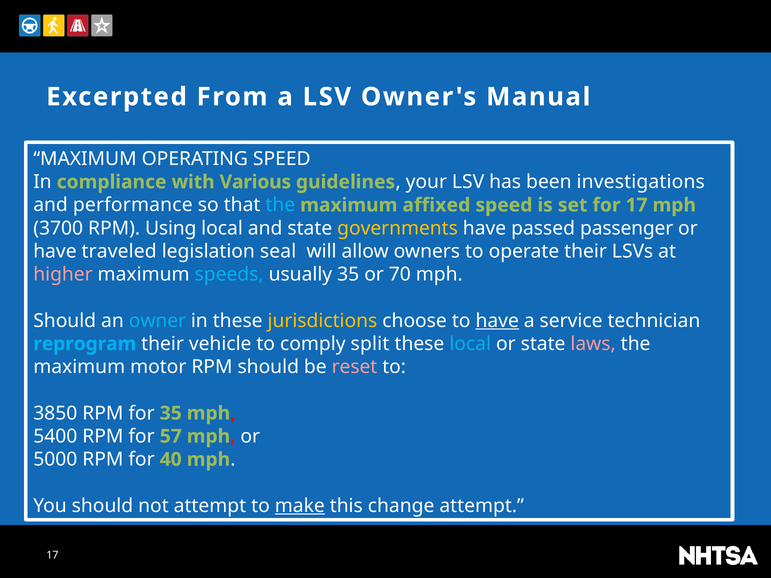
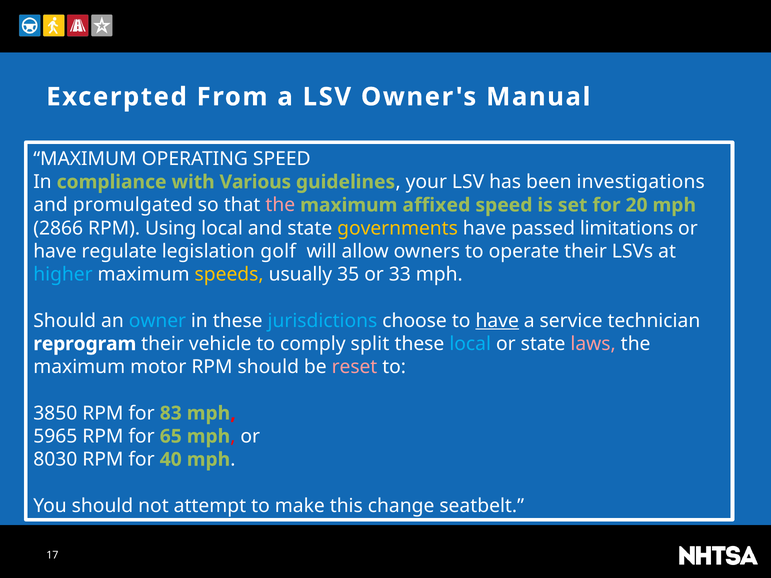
performance: performance -> promulgated
the at (280, 205) colour: light blue -> pink
for 17: 17 -> 20
3700: 3700 -> 2866
passenger: passenger -> limitations
traveled: traveled -> regulate
seal: seal -> golf
higher colour: pink -> light blue
speeds colour: light blue -> yellow
70: 70 -> 33
jurisdictions colour: yellow -> light blue
reprogram colour: light blue -> white
for 35: 35 -> 83
5400: 5400 -> 5965
57: 57 -> 65
5000: 5000 -> 8030
make underline: present -> none
change attempt: attempt -> seatbelt
